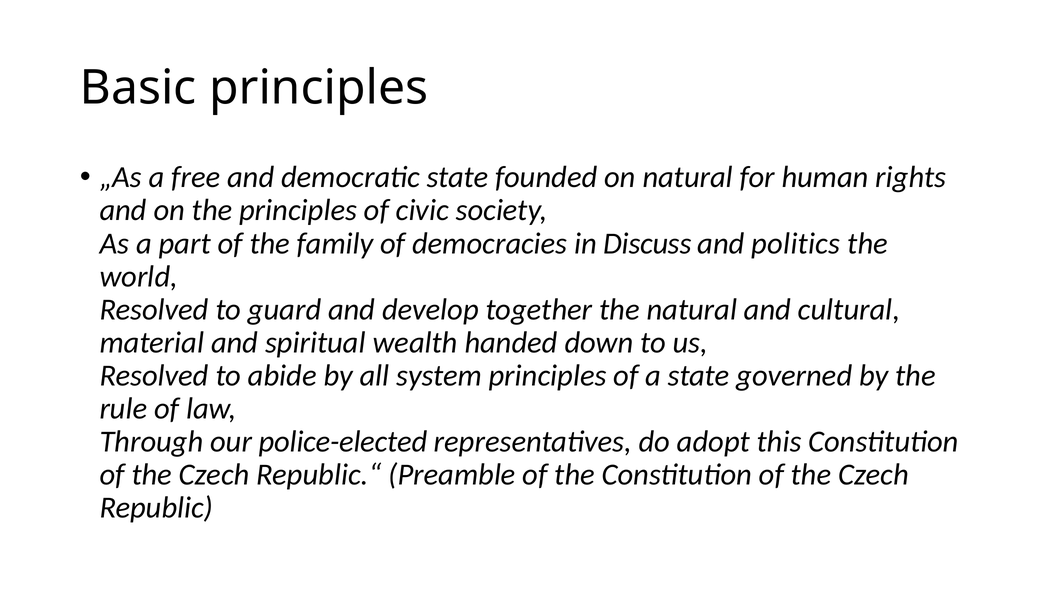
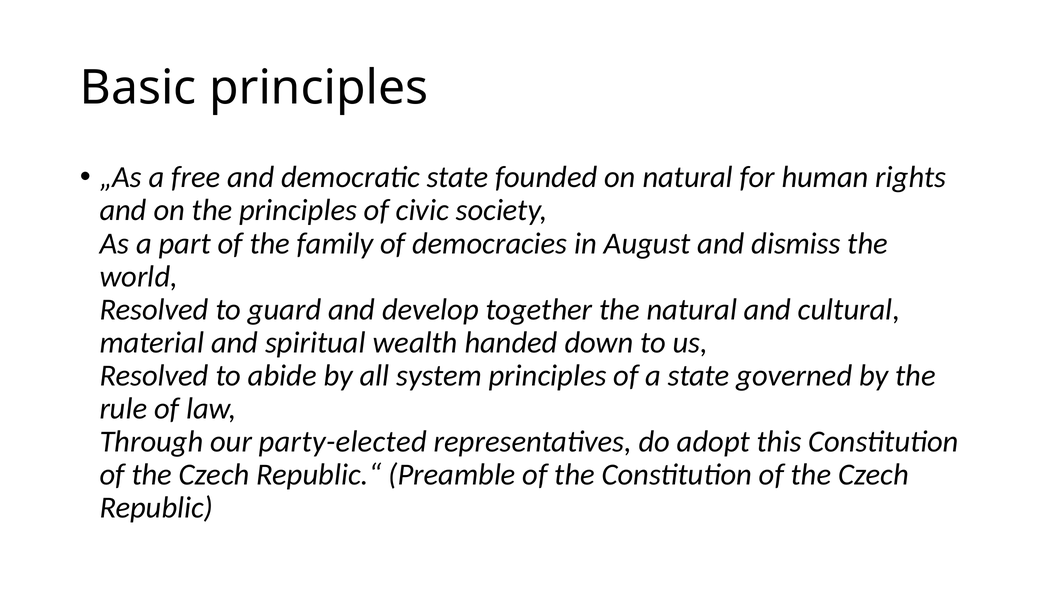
Discuss: Discuss -> August
politics: politics -> dismiss
police-elected: police-elected -> party-elected
